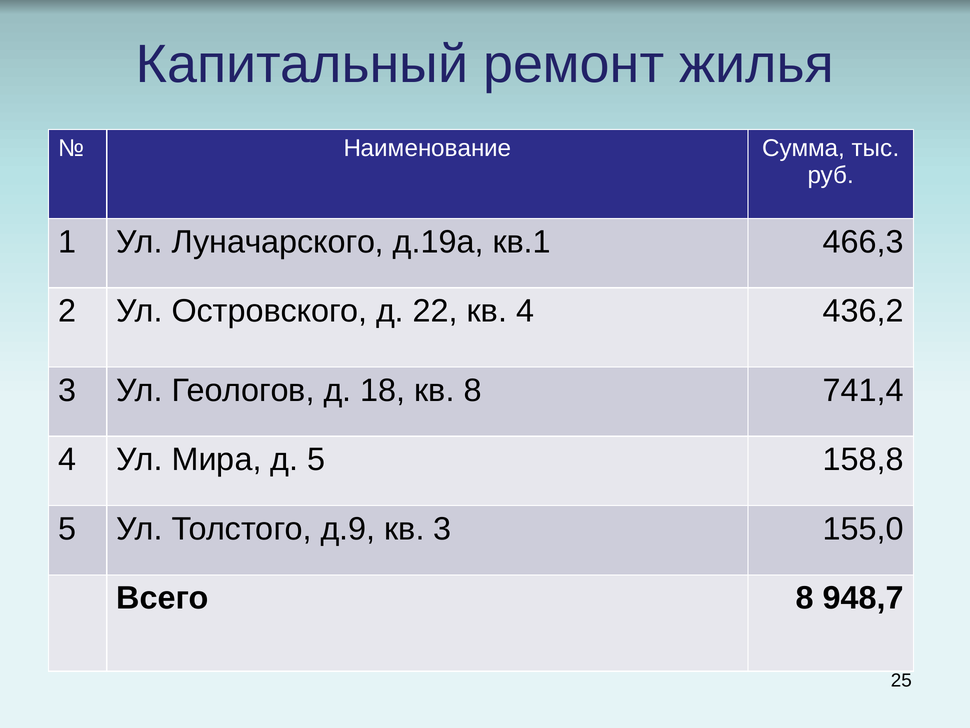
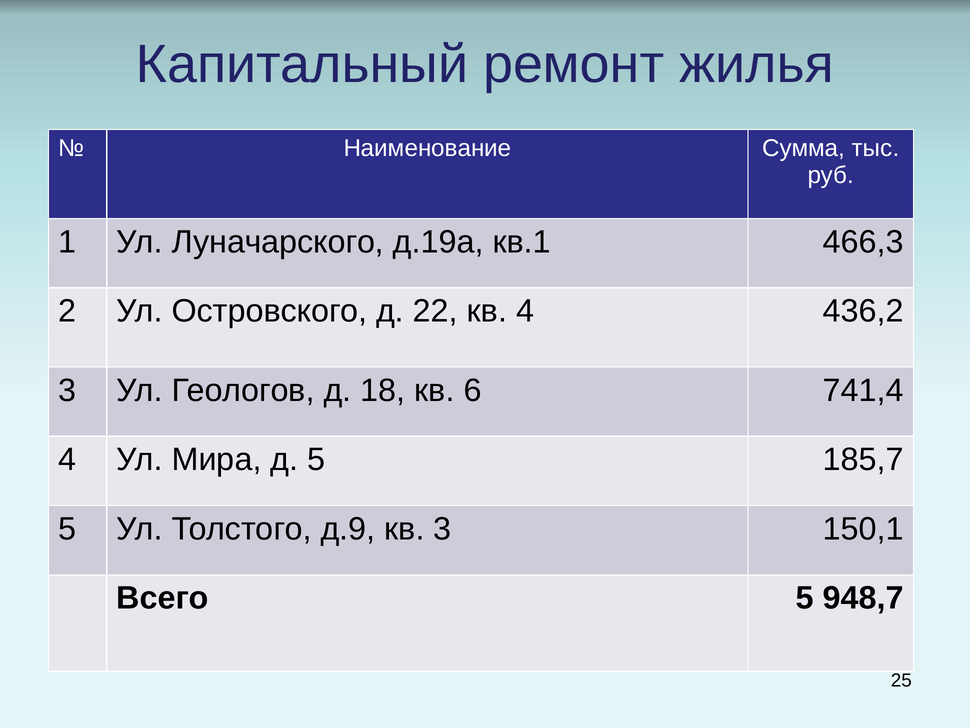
кв 8: 8 -> 6
158,8: 158,8 -> 185,7
155,0: 155,0 -> 150,1
Всего 8: 8 -> 5
